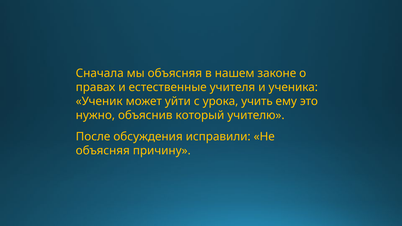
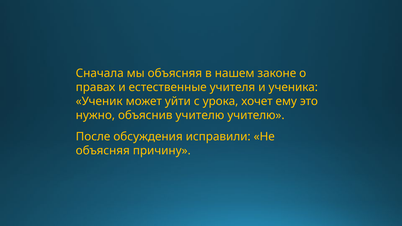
учить: учить -> хочет
объяснив который: который -> учителю
